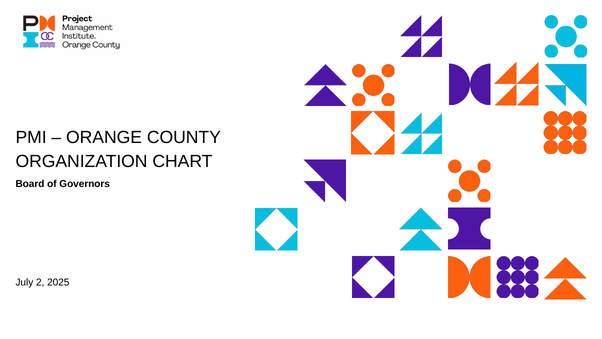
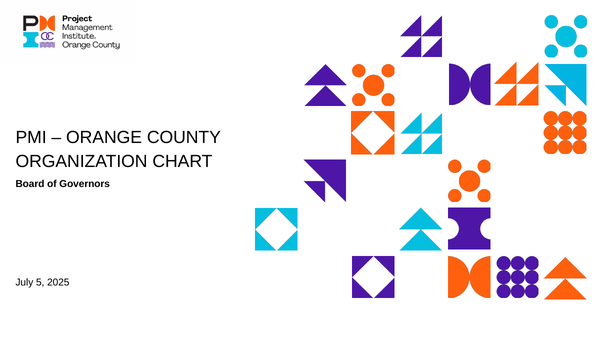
2: 2 -> 5
